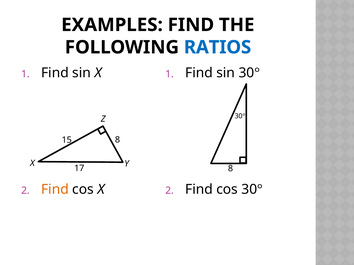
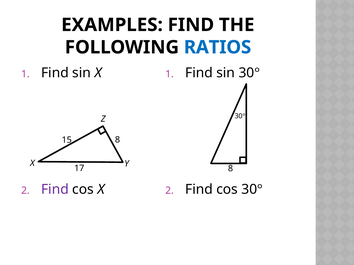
Find at (55, 190) colour: orange -> purple
